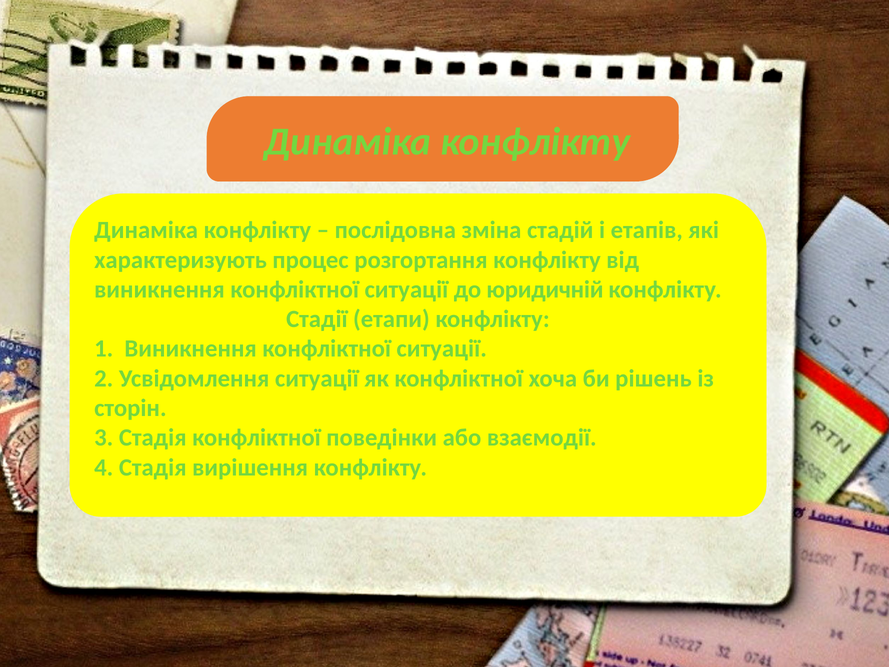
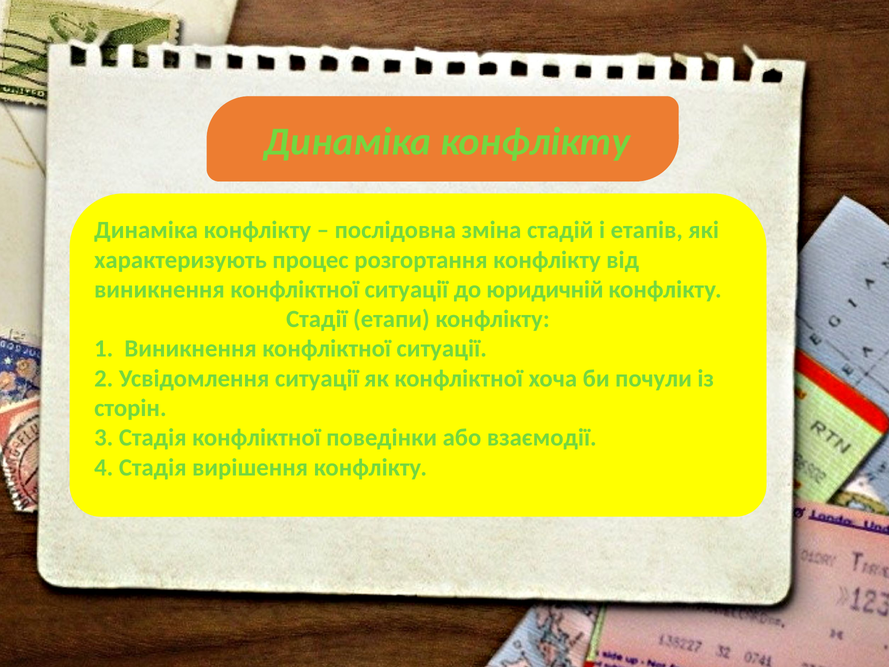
рішень: рішень -> почули
